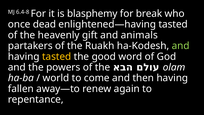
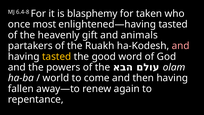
break: break -> taken
dead: dead -> most
and at (181, 46) colour: light green -> pink
